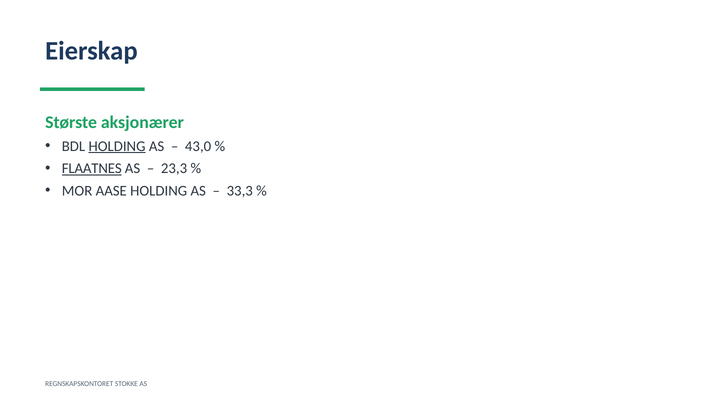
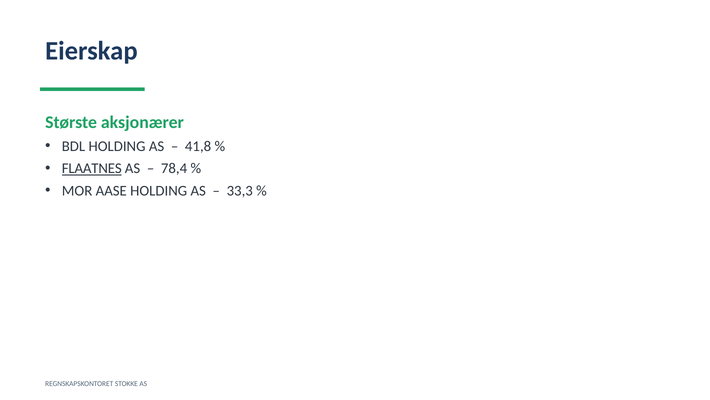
HOLDING at (117, 146) underline: present -> none
43,0: 43,0 -> 41,8
23,3: 23,3 -> 78,4
